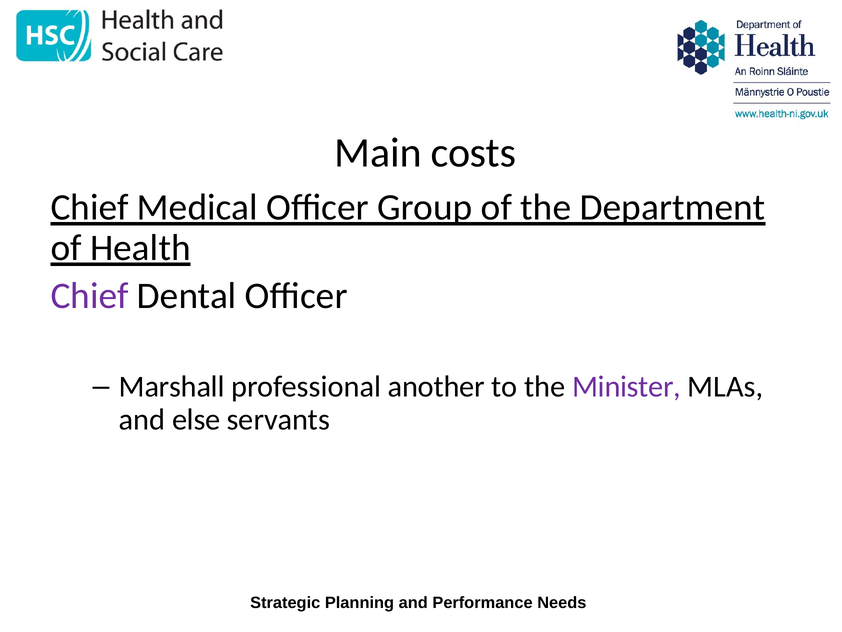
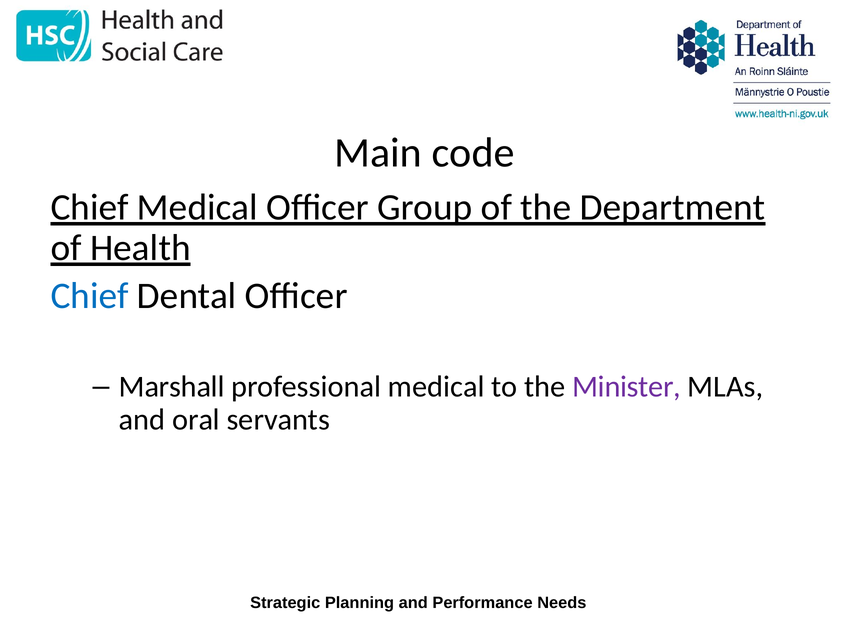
costs: costs -> code
Chief at (90, 296) colour: purple -> blue
professional another: another -> medical
else: else -> oral
